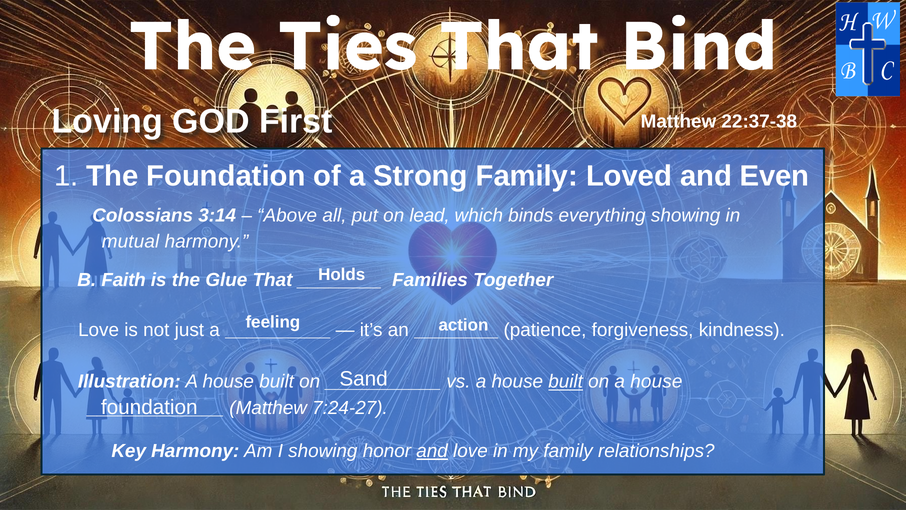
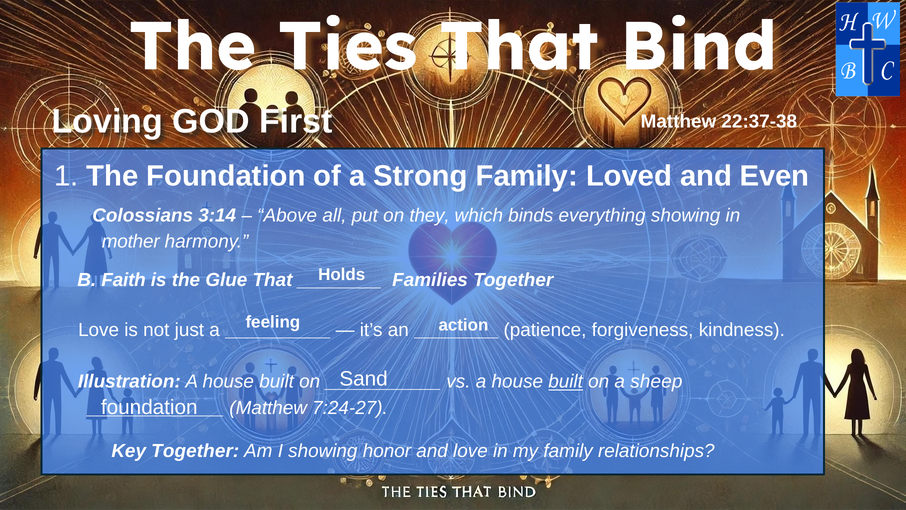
lead: lead -> they
mutual: mutual -> mother
on a house: house -> sheep
Key Harmony: Harmony -> Together
and at (432, 451) underline: present -> none
